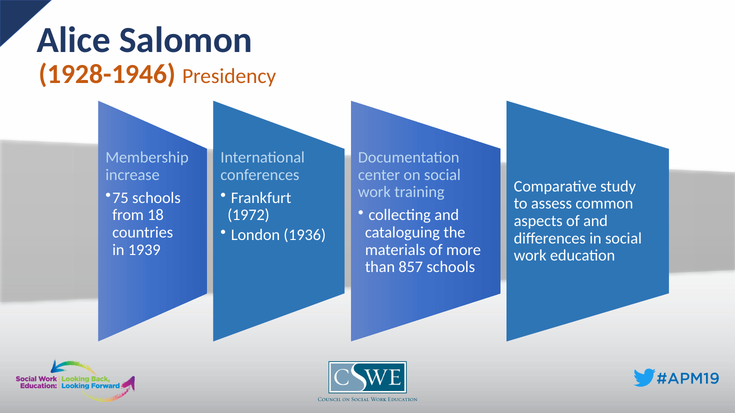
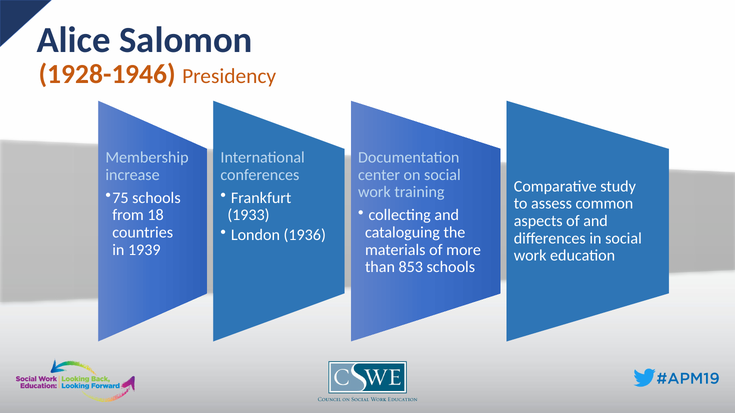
1972: 1972 -> 1933
857: 857 -> 853
